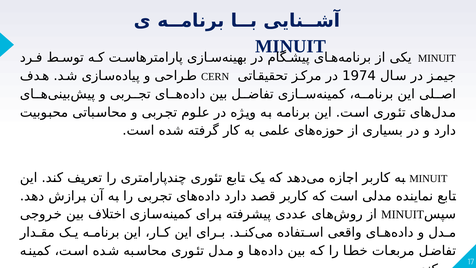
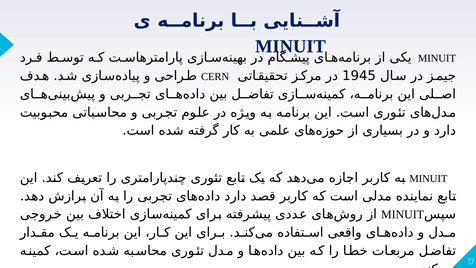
1974: 1974 -> 1945
